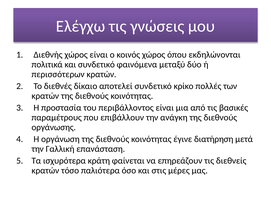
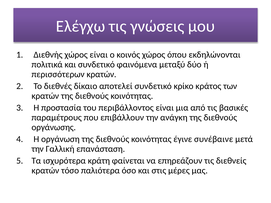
πολλές: πολλές -> κράτος
διατήρηση: διατήρηση -> συνέβαινε
